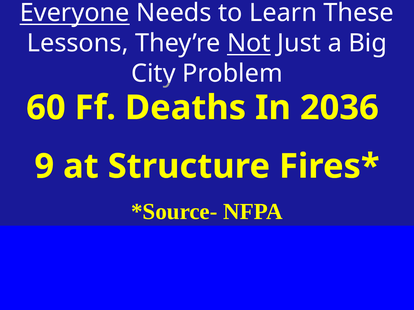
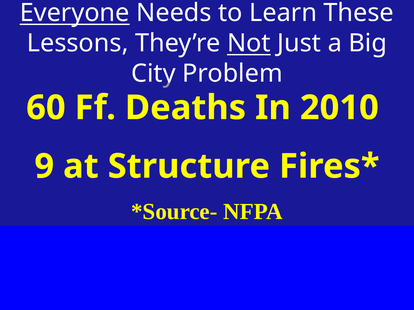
2036: 2036 -> 2010
